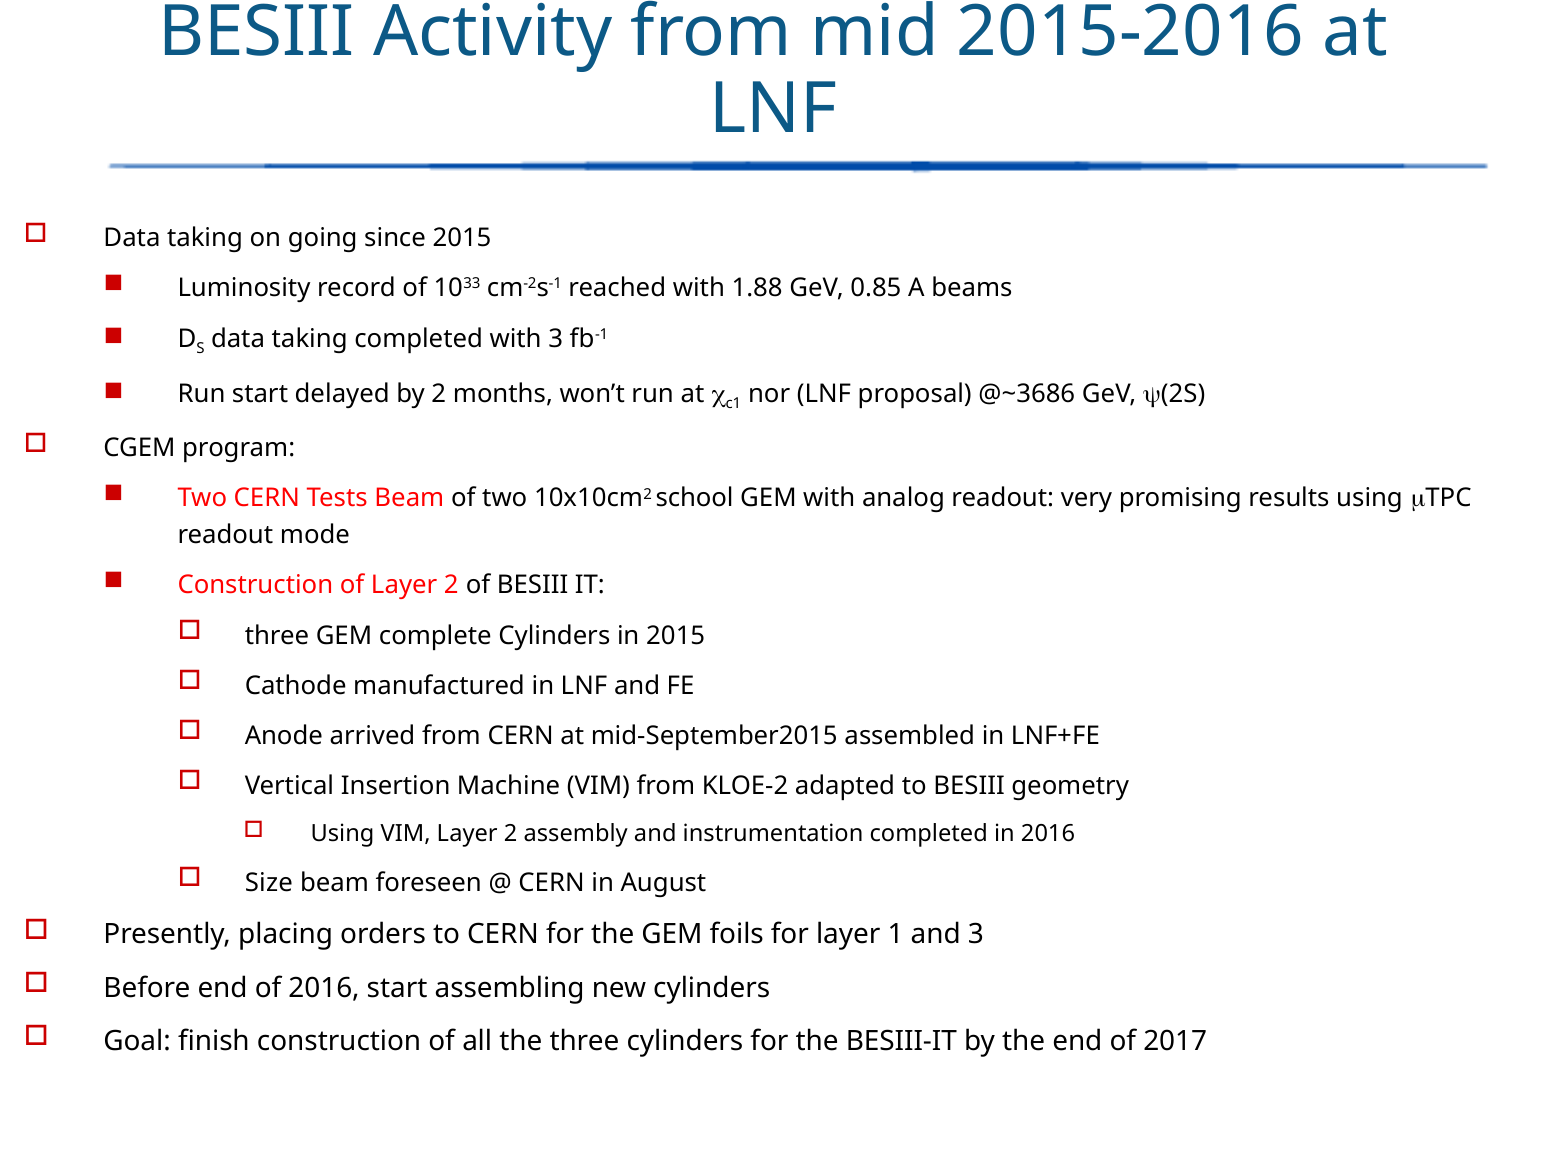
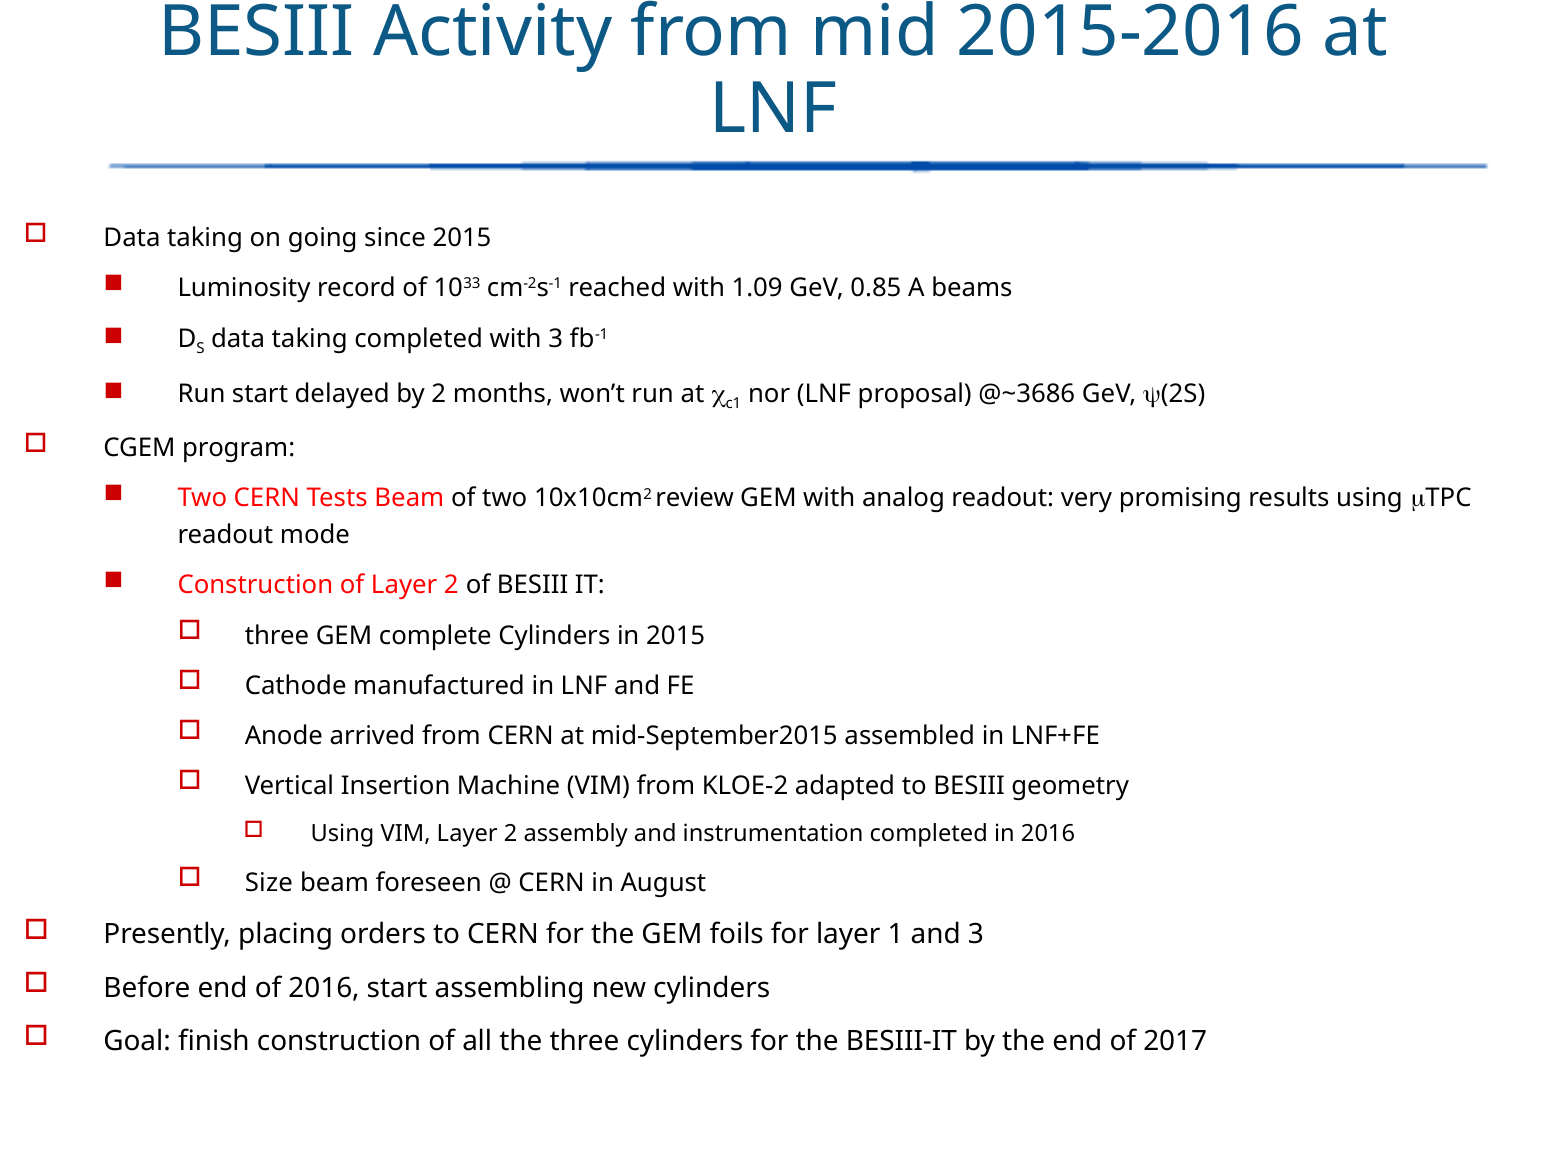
1.88: 1.88 -> 1.09
school: school -> review
